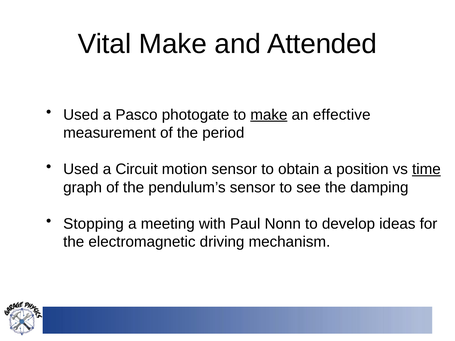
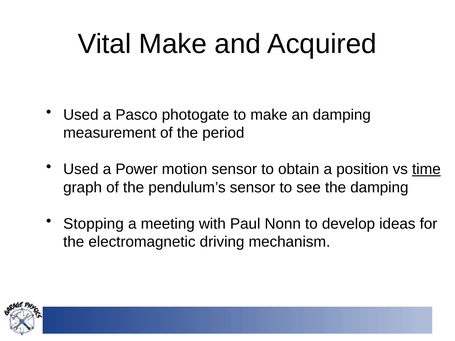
Attended: Attended -> Acquired
make at (269, 115) underline: present -> none
an effective: effective -> damping
Circuit: Circuit -> Power
